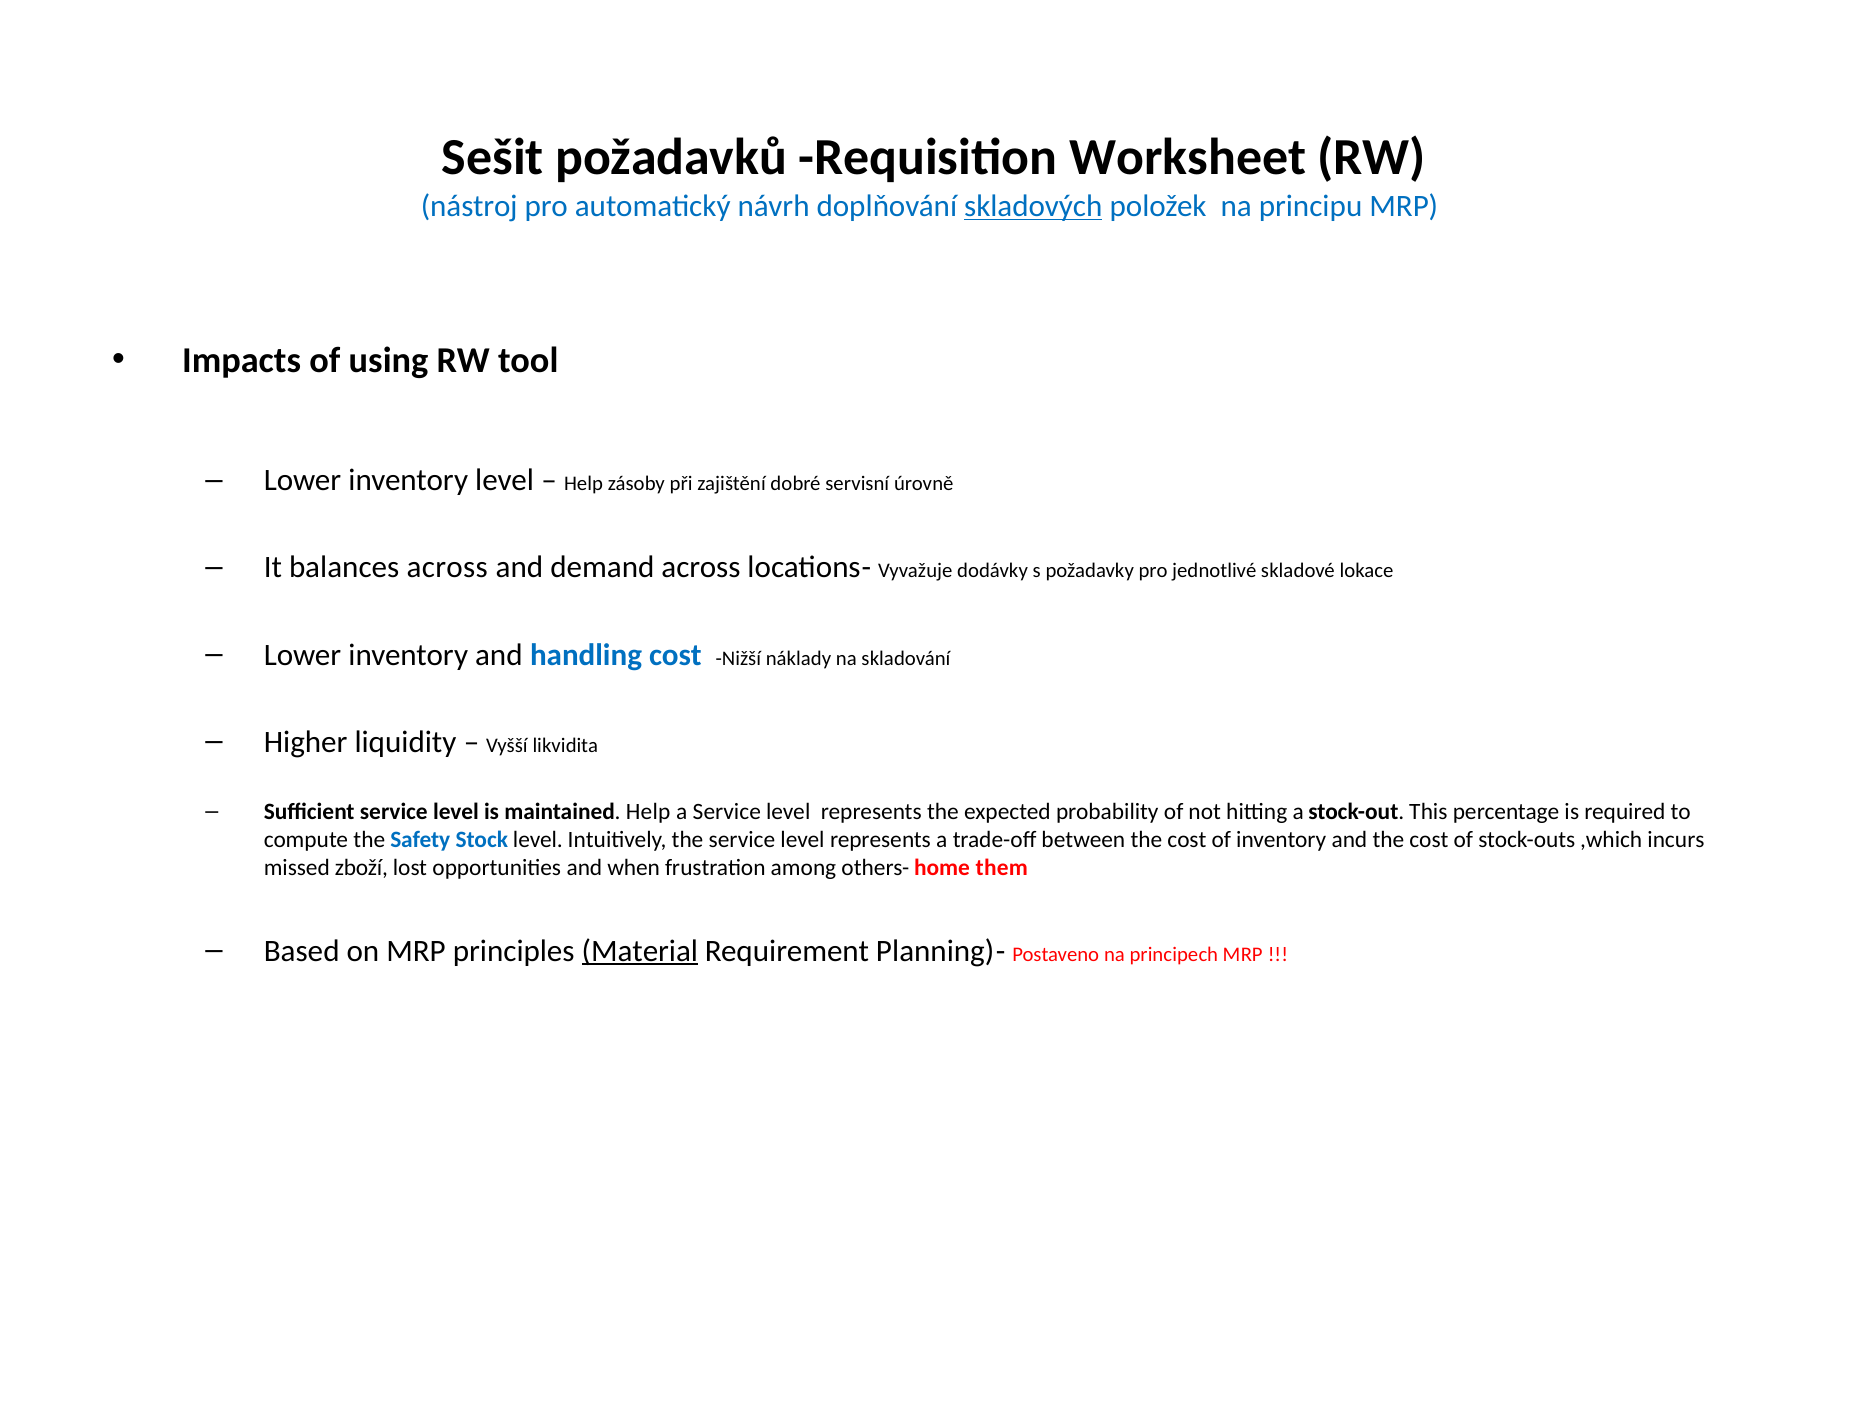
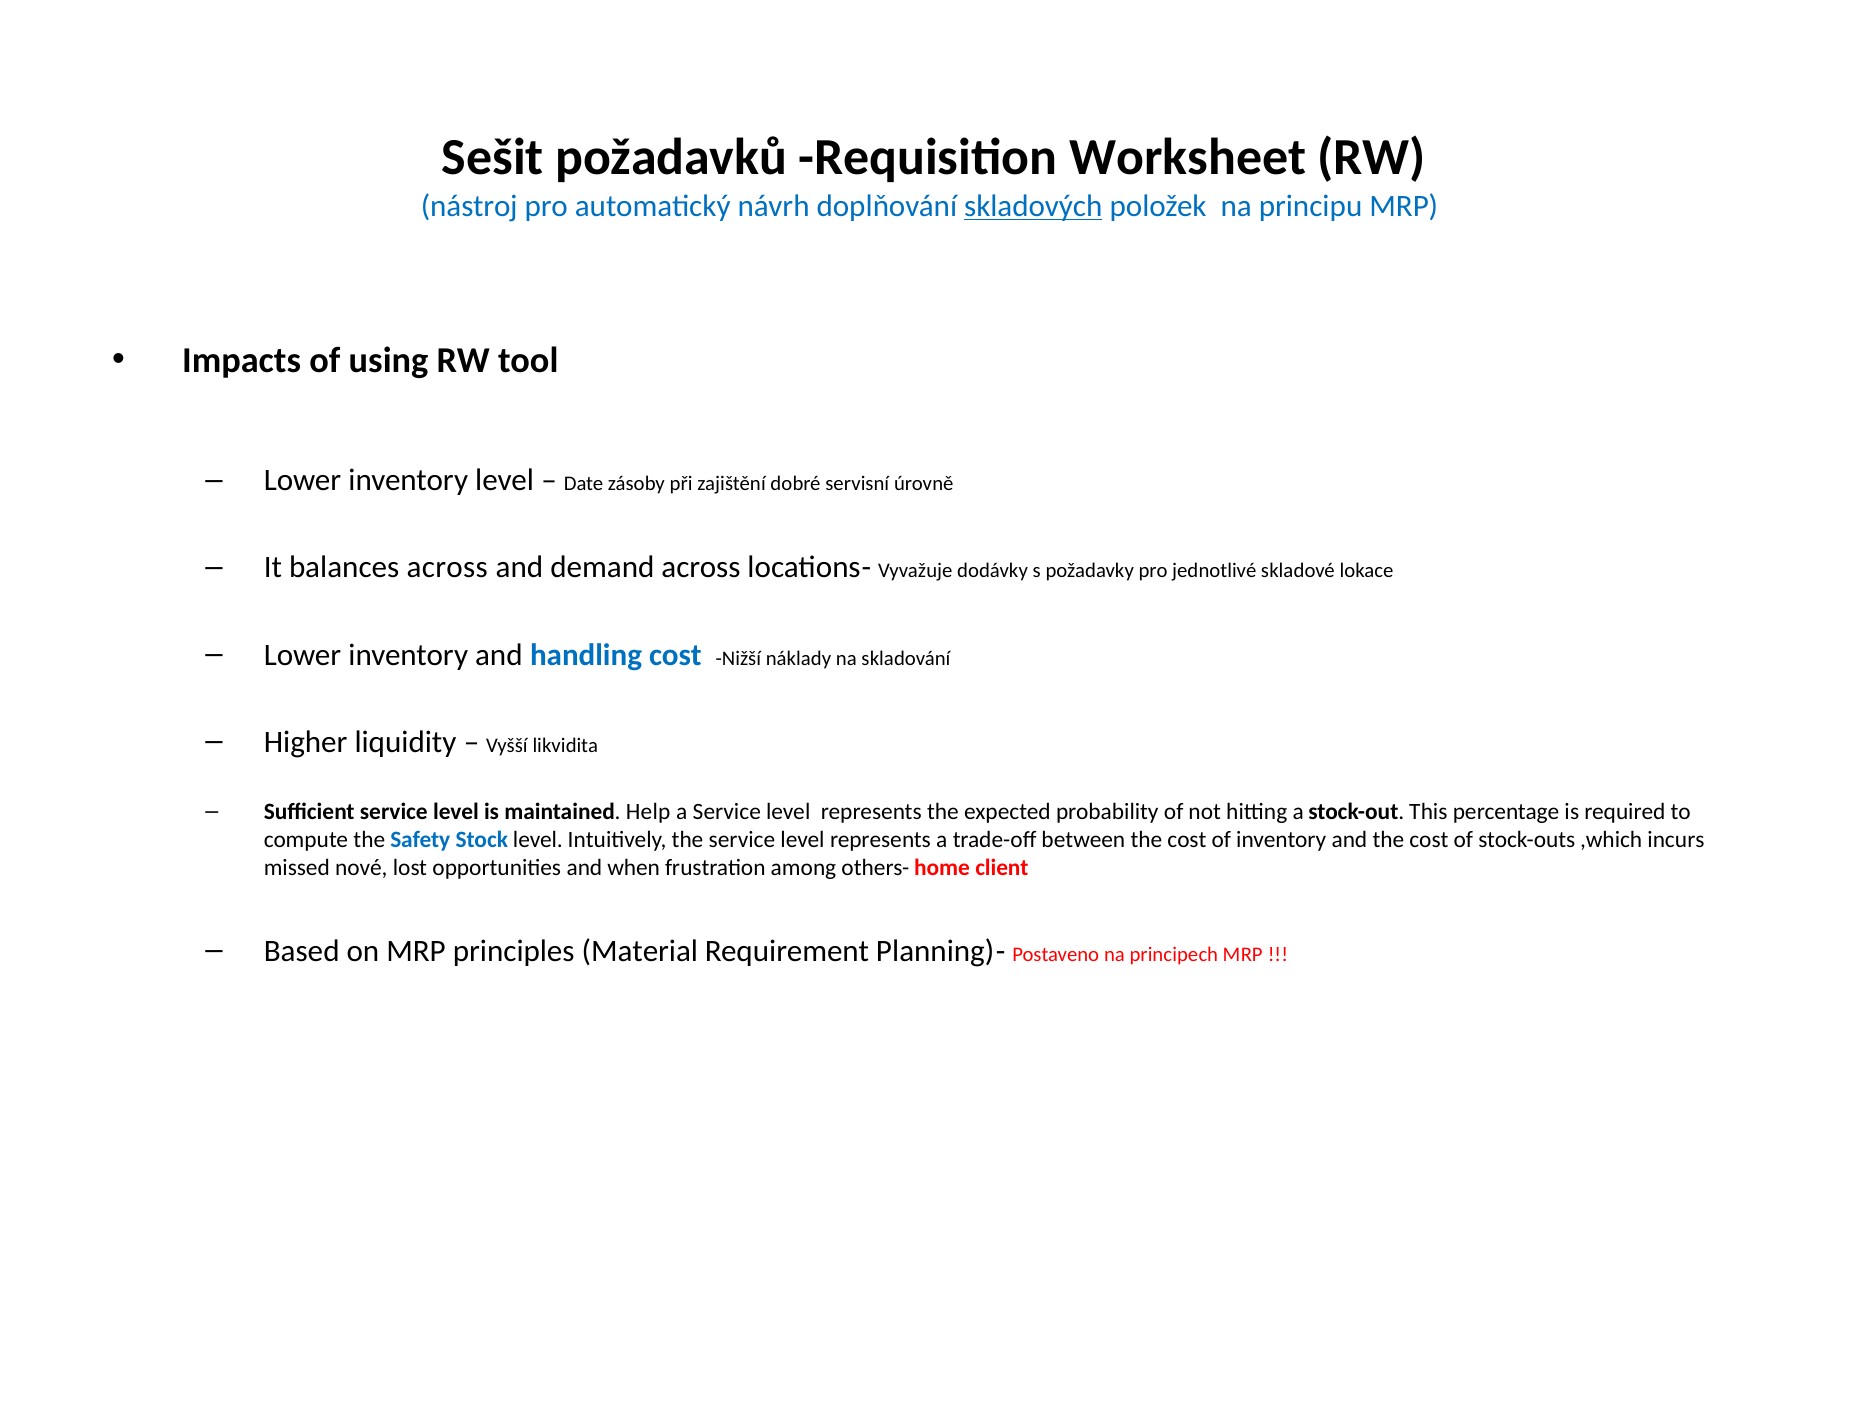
Help at (583, 484): Help -> Date
zboží: zboží -> nové
them: them -> client
Material underline: present -> none
